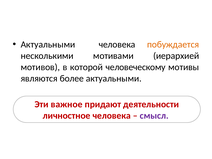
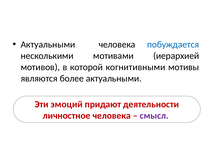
побуждается colour: orange -> blue
человеческому: человеческому -> когнитивными
важное: важное -> эмоций
